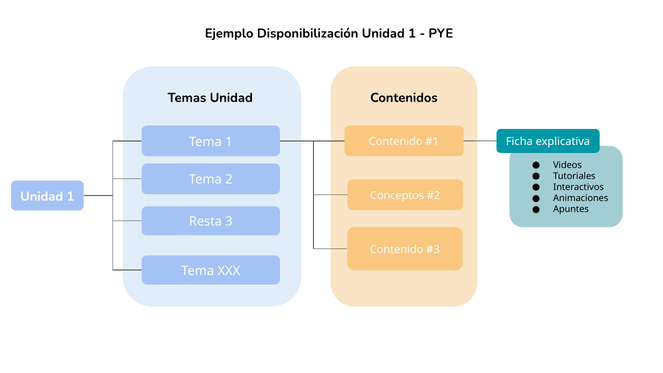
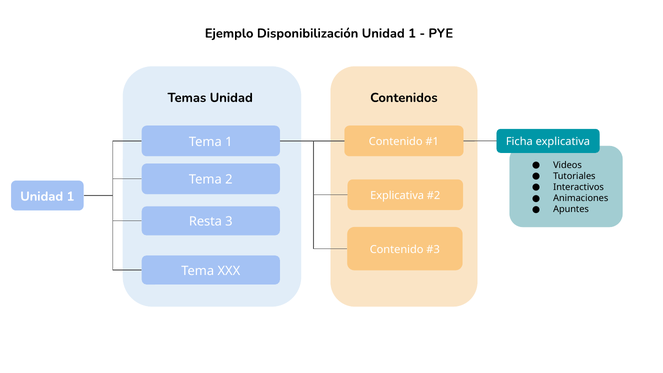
Conceptos at (397, 196): Conceptos -> Explicativa
